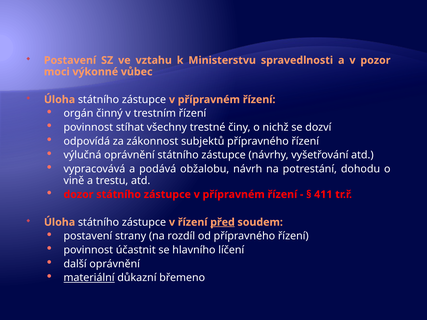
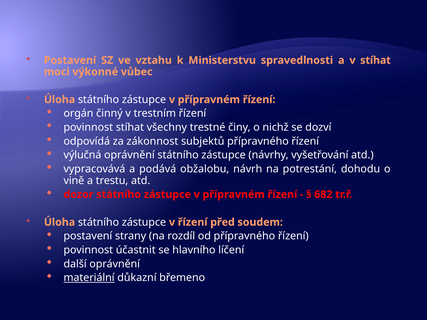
v pozor: pozor -> stíhat
411: 411 -> 682
před underline: present -> none
